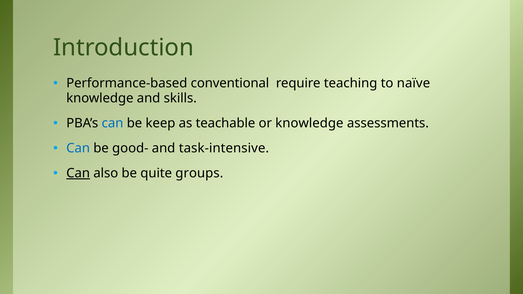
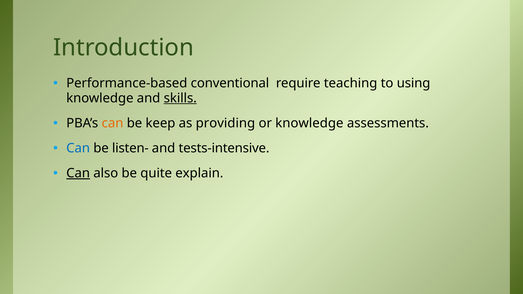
naïve: naïve -> using
skills underline: none -> present
can at (112, 123) colour: blue -> orange
teachable: teachable -> providing
good-: good- -> listen-
task-intensive: task-intensive -> tests-intensive
groups: groups -> explain
